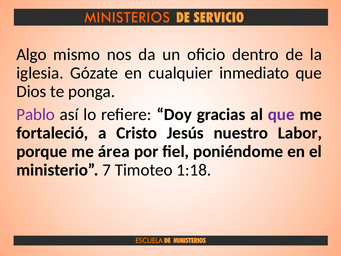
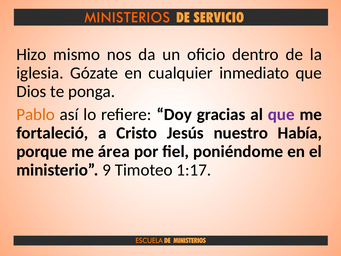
Algo: Algo -> Hizo
Pablo colour: purple -> orange
Labor: Labor -> Había
7: 7 -> 9
1:18: 1:18 -> 1:17
